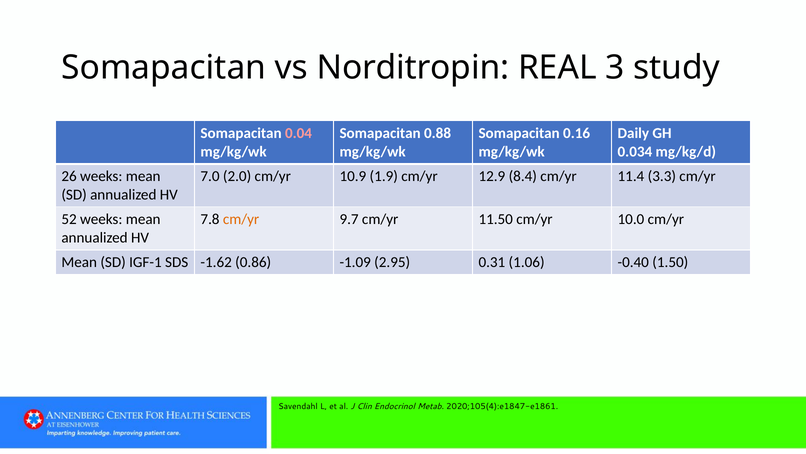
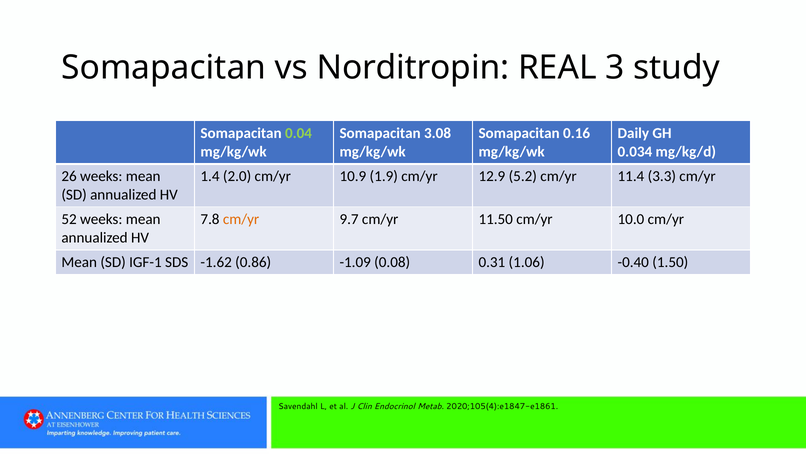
0.04 colour: pink -> light green
0.88: 0.88 -> 3.08
7.0: 7.0 -> 1.4
8.4: 8.4 -> 5.2
2.95: 2.95 -> 0.08
